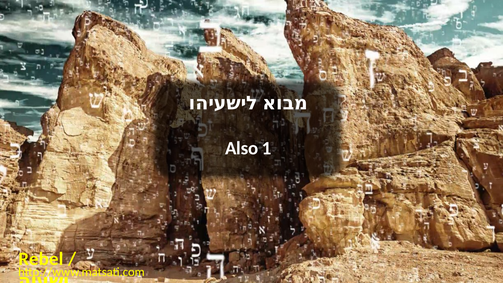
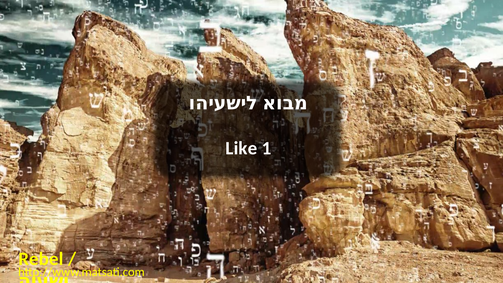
Also: Also -> Like
